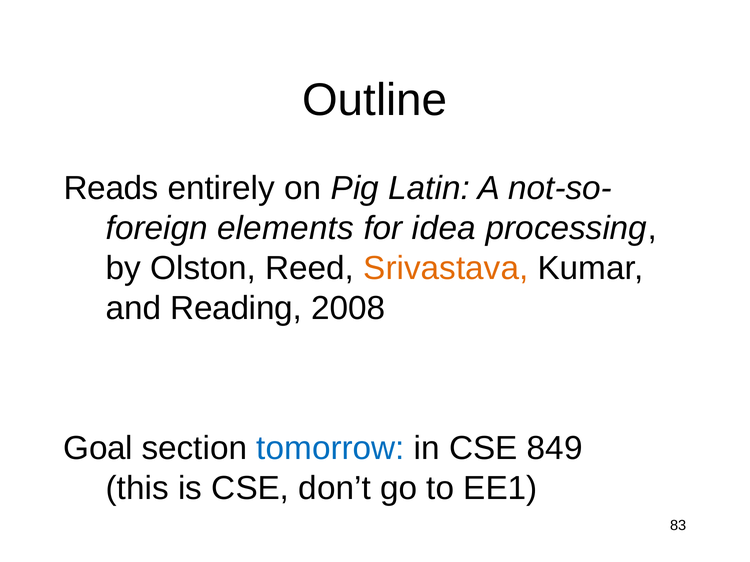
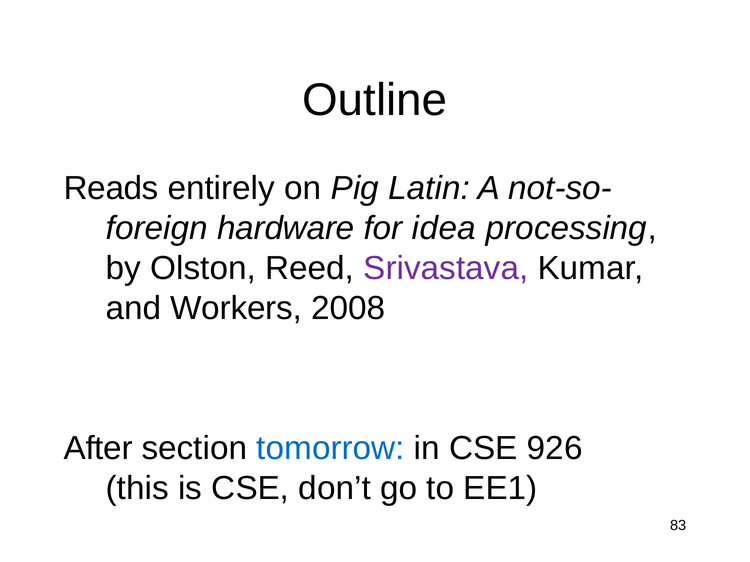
elements: elements -> hardware
Srivastava colour: orange -> purple
Reading: Reading -> Workers
Goal: Goal -> After
849: 849 -> 926
